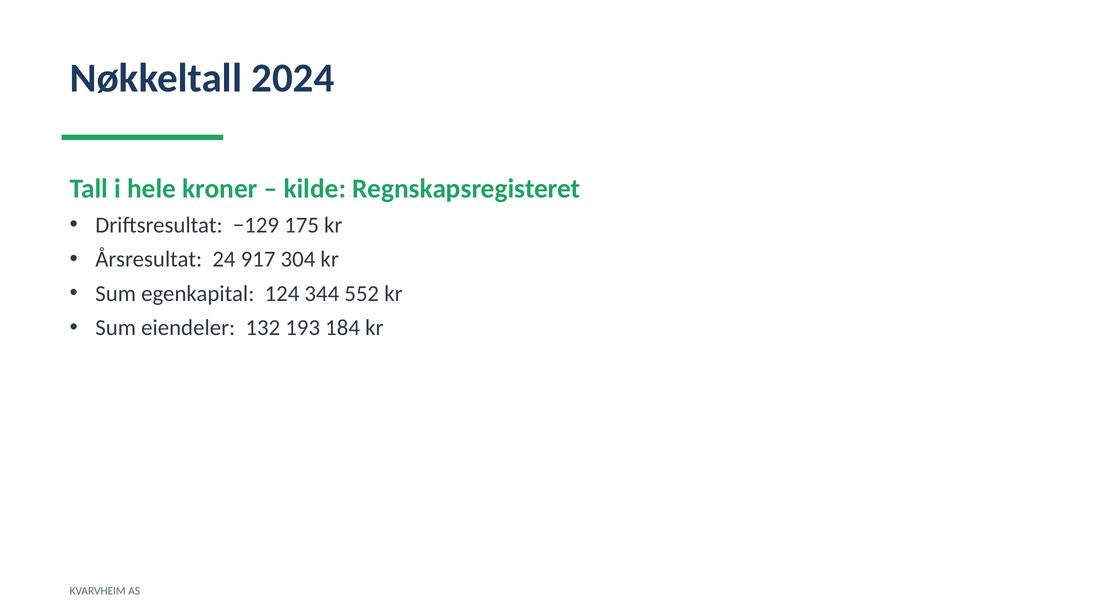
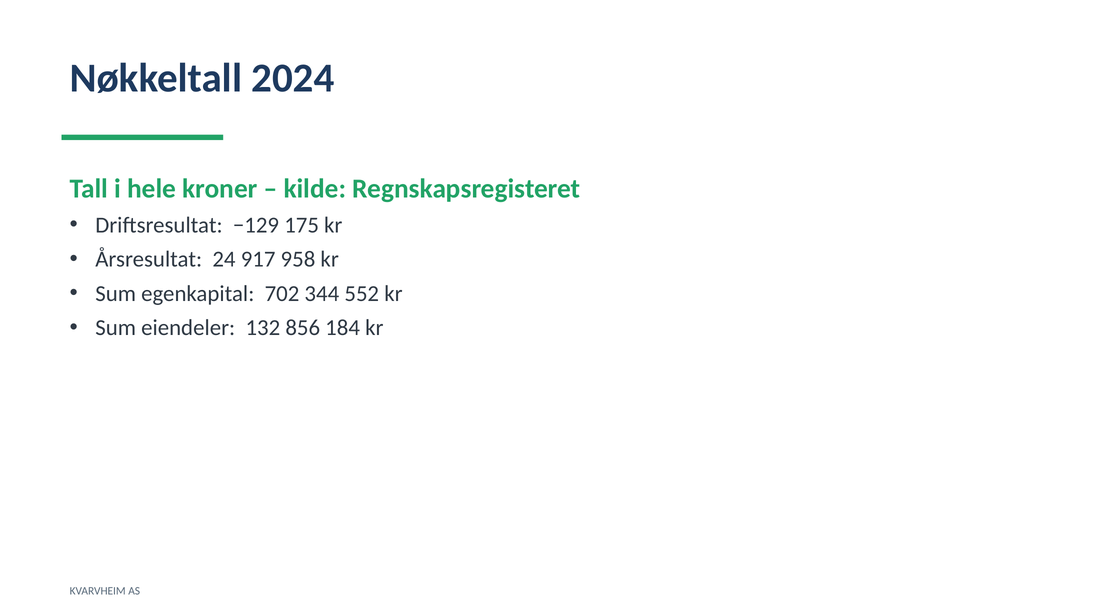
304: 304 -> 958
124: 124 -> 702
193: 193 -> 856
